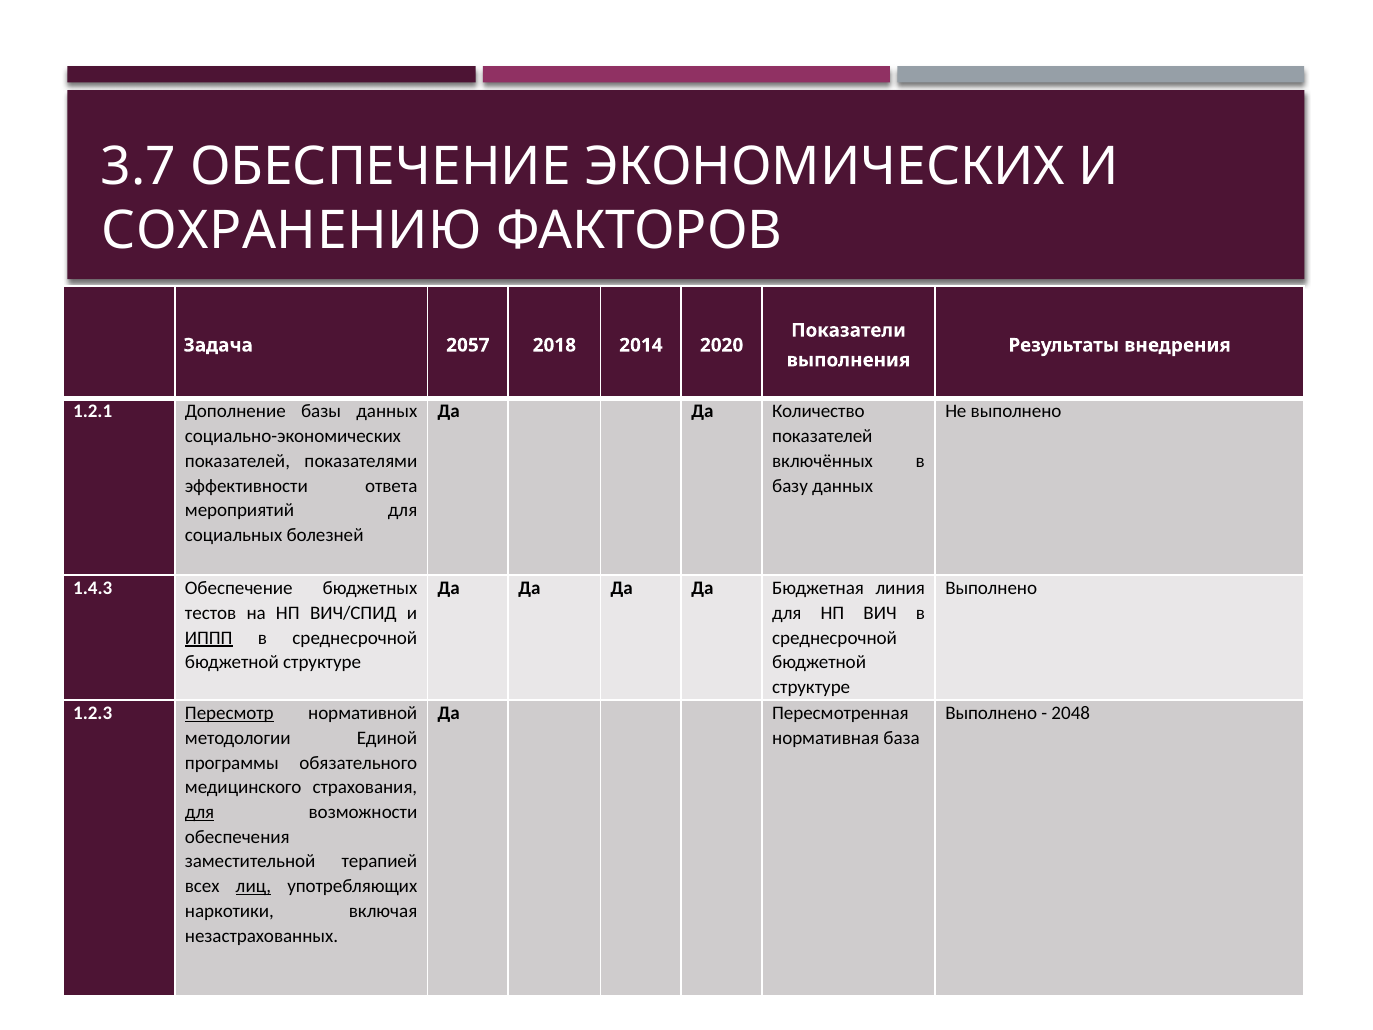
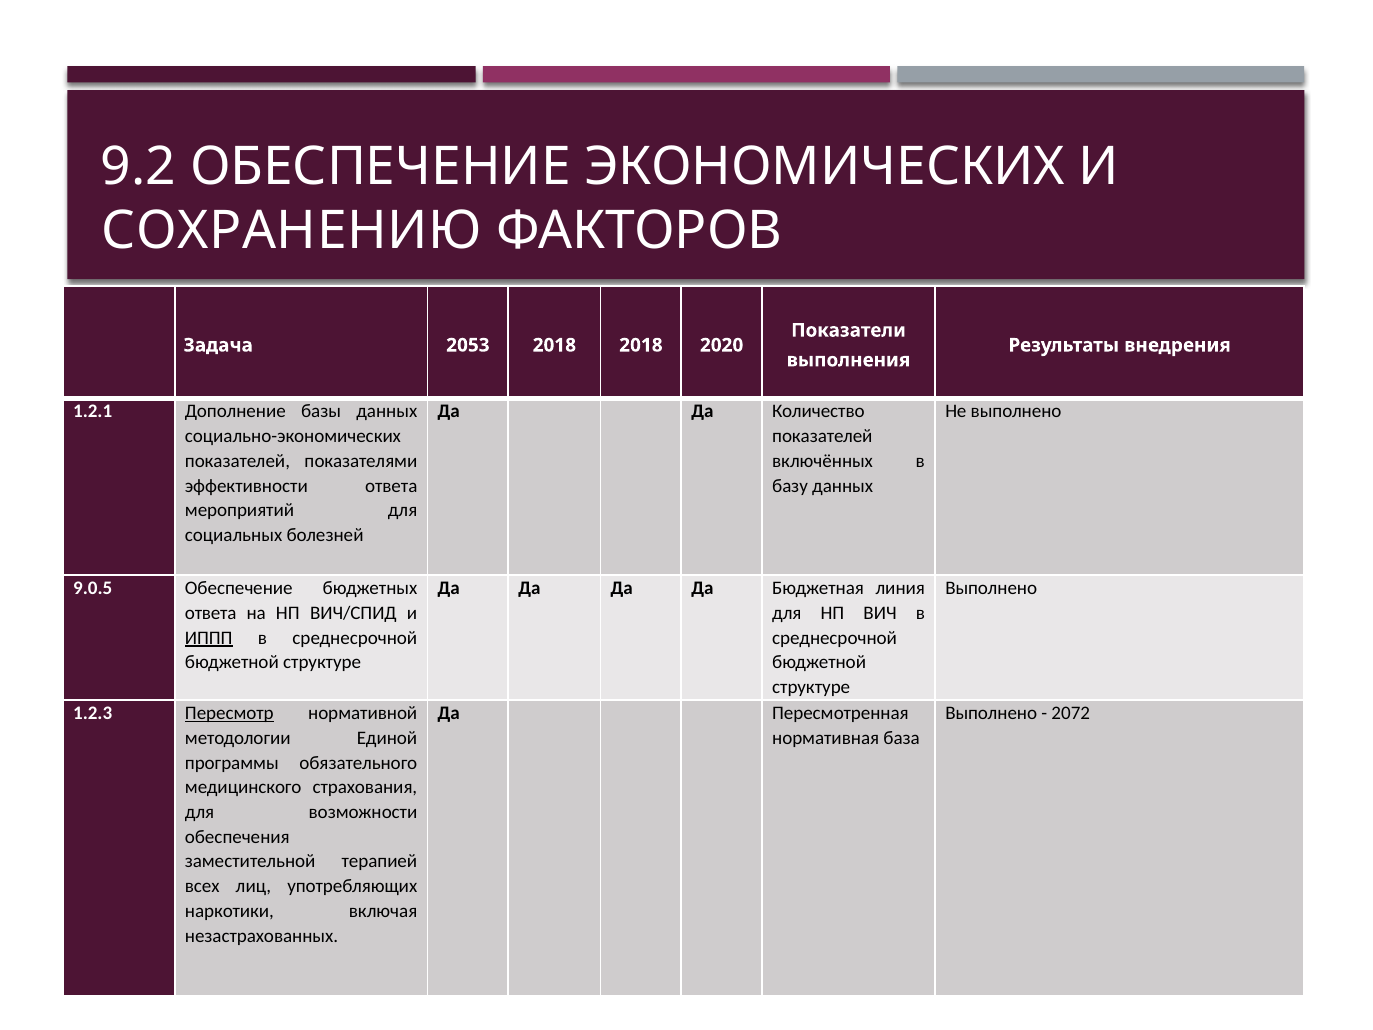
3.7: 3.7 -> 9.2
2057: 2057 -> 2053
2018 2014: 2014 -> 2018
1.4.3: 1.4.3 -> 9.0.5
тестов at (211, 613): тестов -> ответа
2048: 2048 -> 2072
для at (200, 812) underline: present -> none
лиц underline: present -> none
